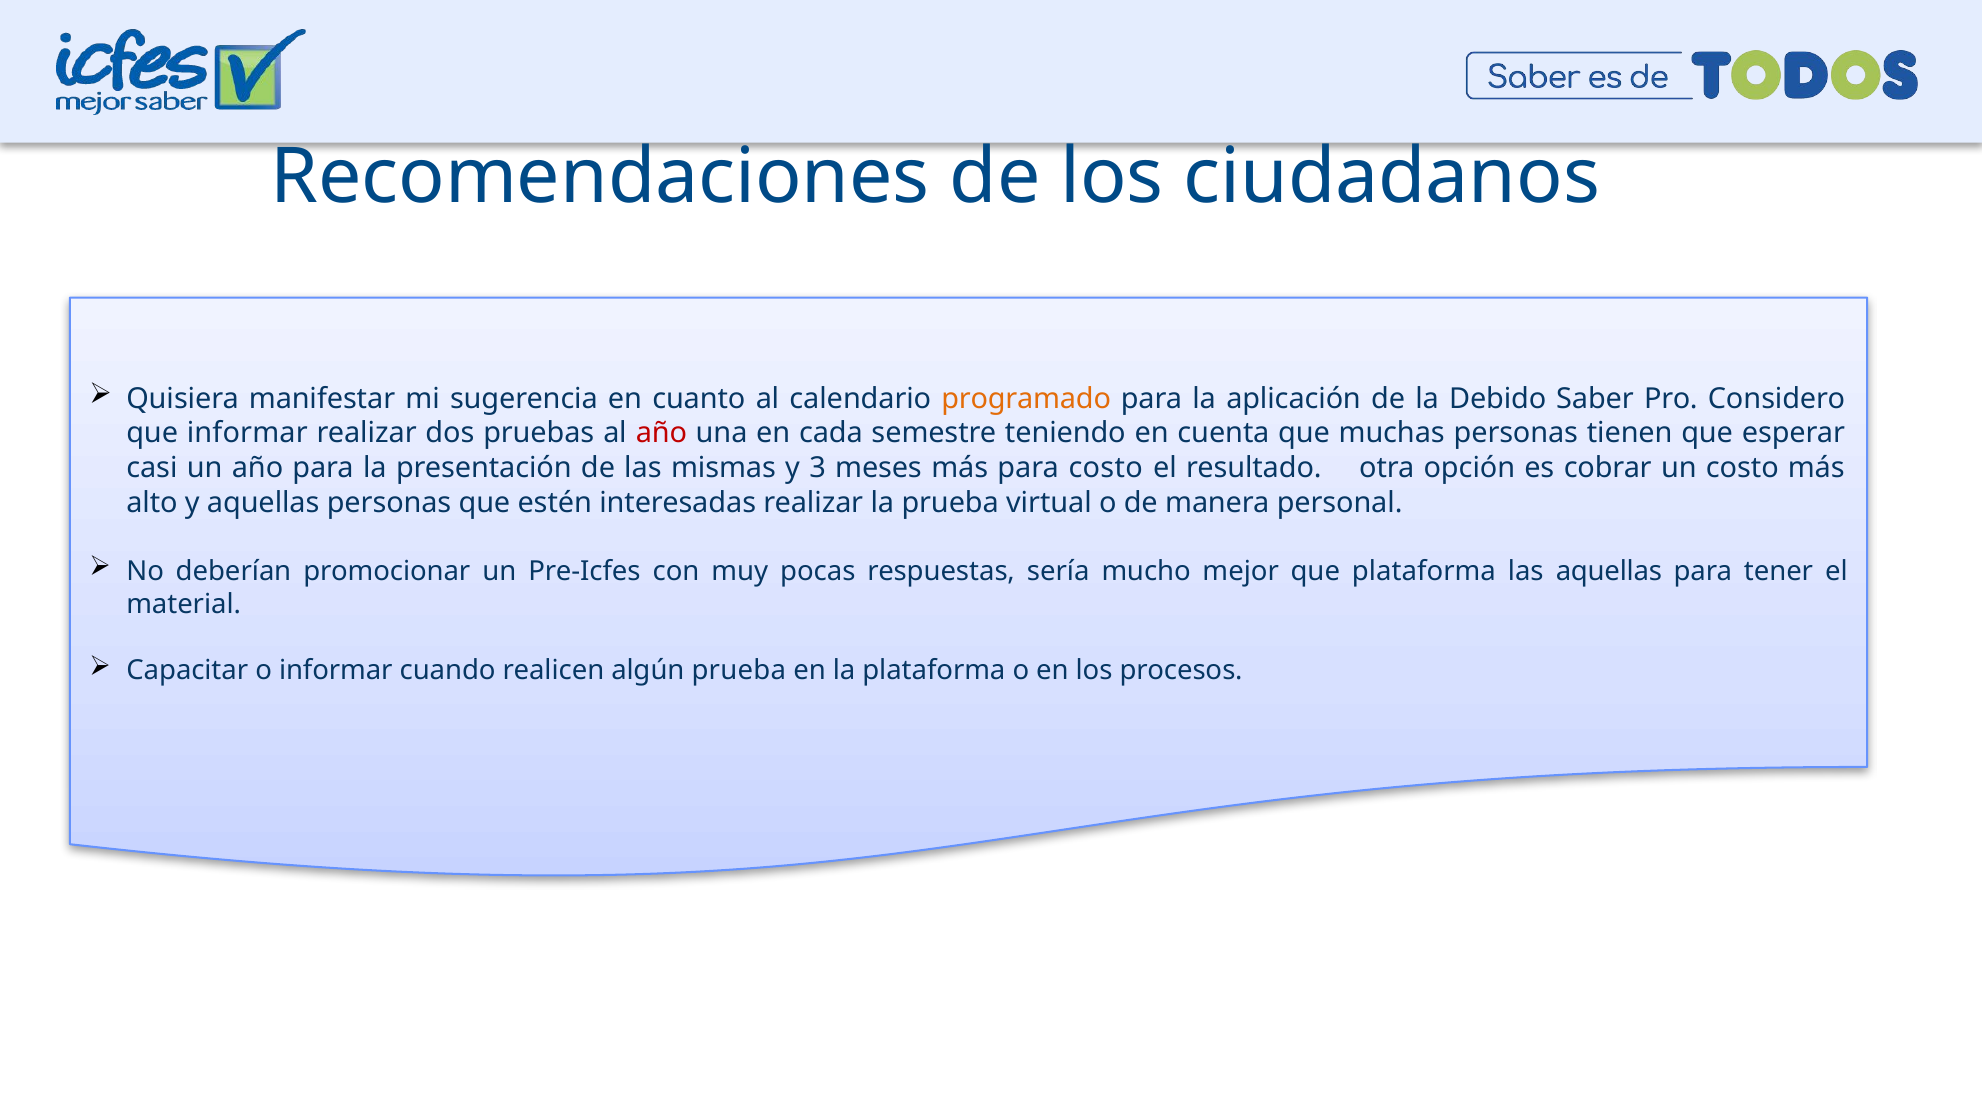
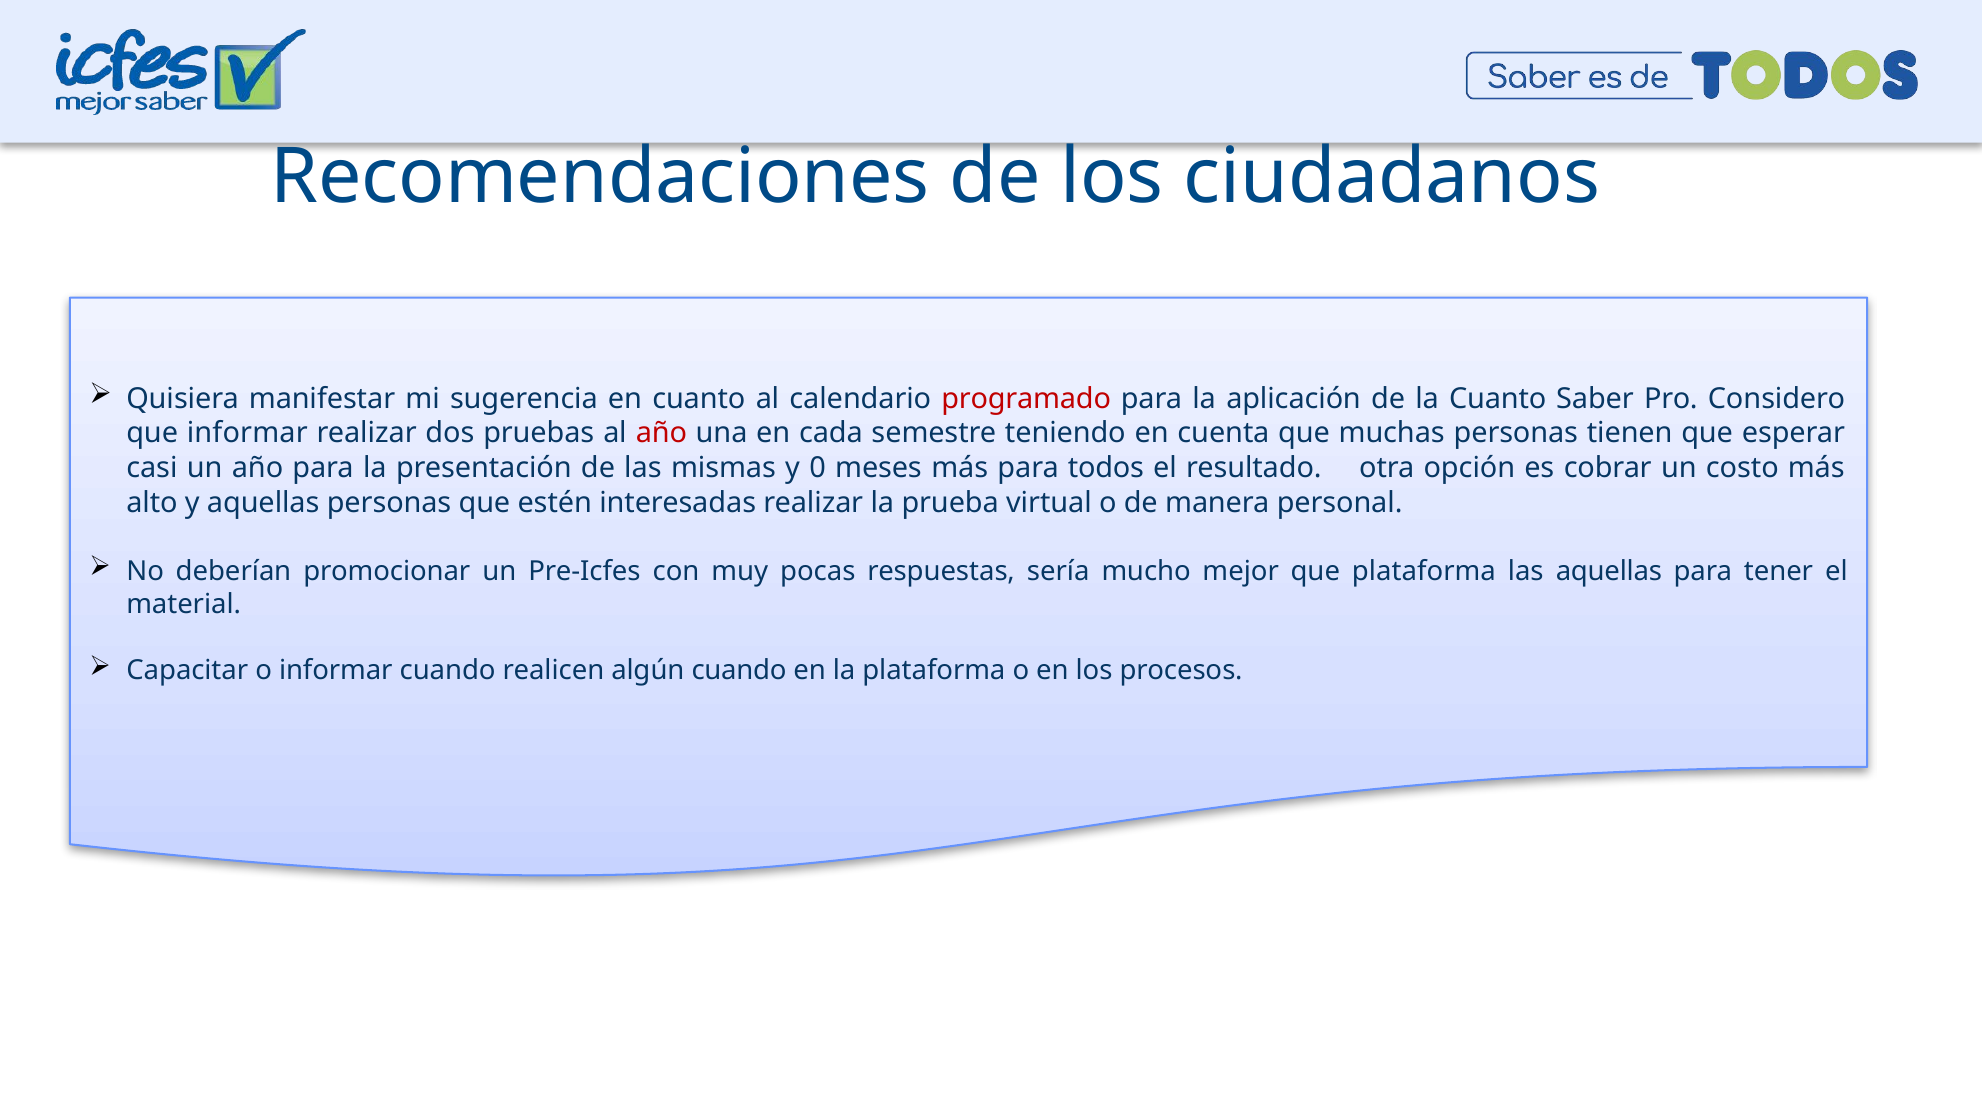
programado colour: orange -> red
la Debido: Debido -> Cuanto
3: 3 -> 0
para costo: costo -> todos
algún prueba: prueba -> cuando
